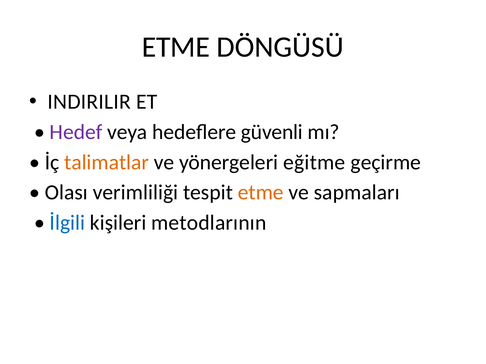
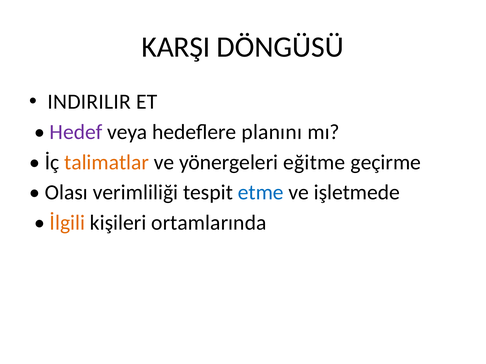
ETME at (176, 47): ETME -> KARŞI
güvenli: güvenli -> planını
etme at (261, 193) colour: orange -> blue
sapmaları: sapmaları -> işletmede
İlgili colour: blue -> orange
metodlarının: metodlarının -> ortamlarında
